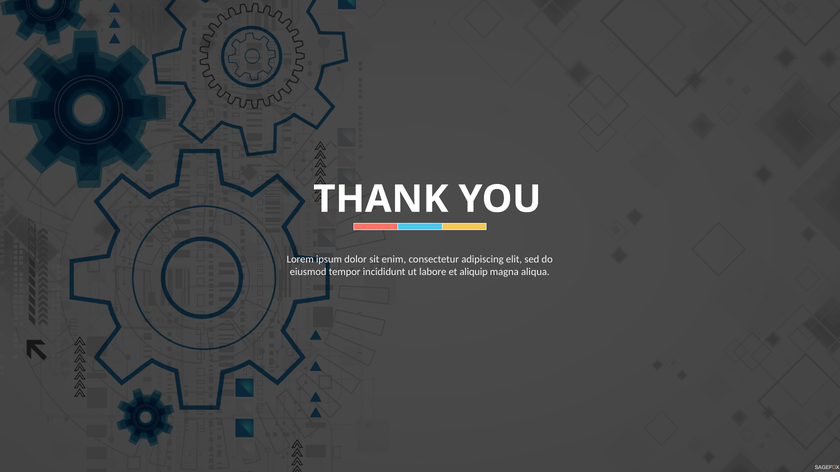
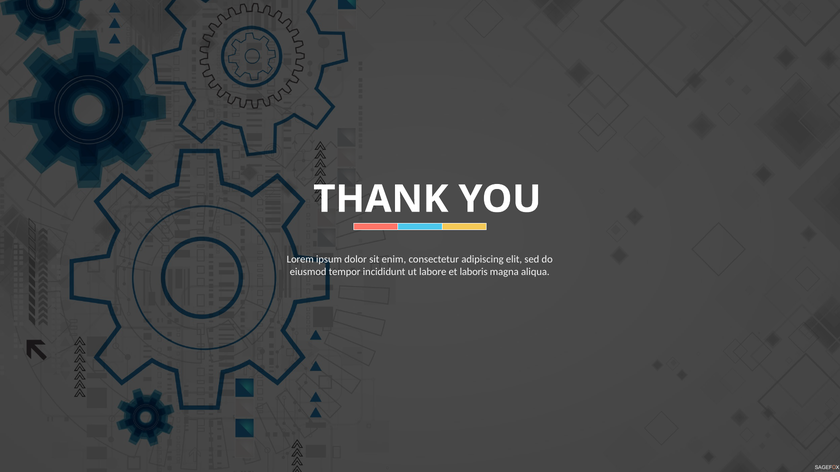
aliquip: aliquip -> laboris
